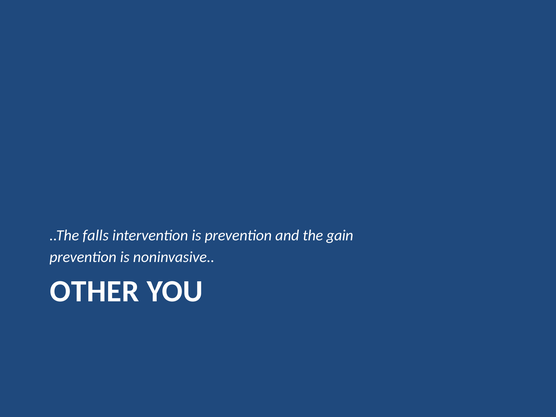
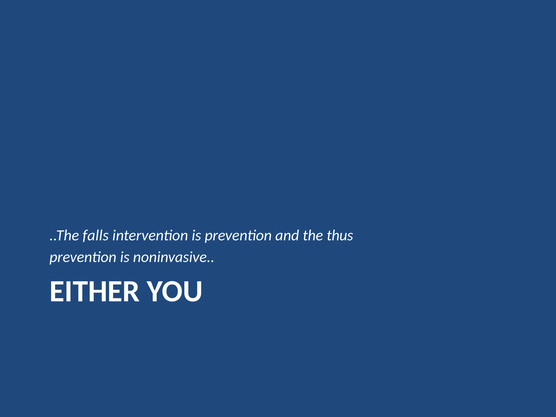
gain: gain -> thus
OTHER: OTHER -> EITHER
